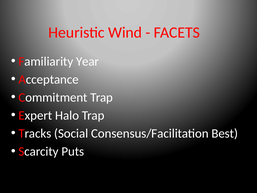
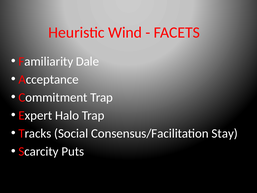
Year: Year -> Dale
Best: Best -> Stay
